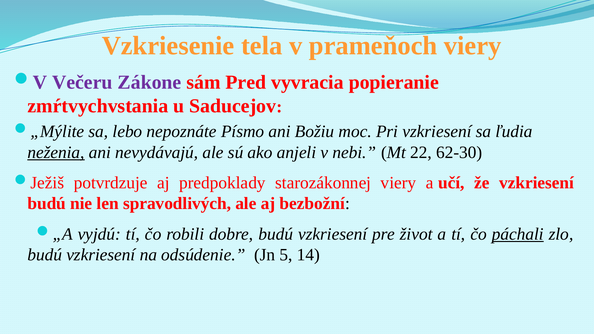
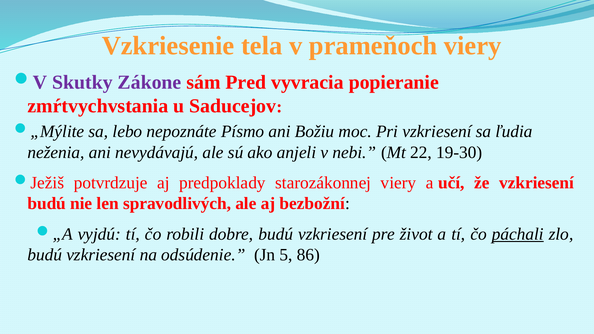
Večeru: Večeru -> Skutky
neženia underline: present -> none
62-30: 62-30 -> 19-30
14: 14 -> 86
